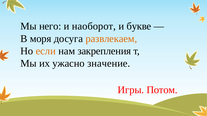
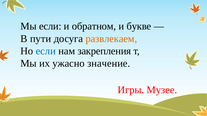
Мы него: него -> если
наоборот: наоборот -> обратном
моря: моря -> пути
если at (46, 51) colour: orange -> blue
Потом: Потом -> Музее
